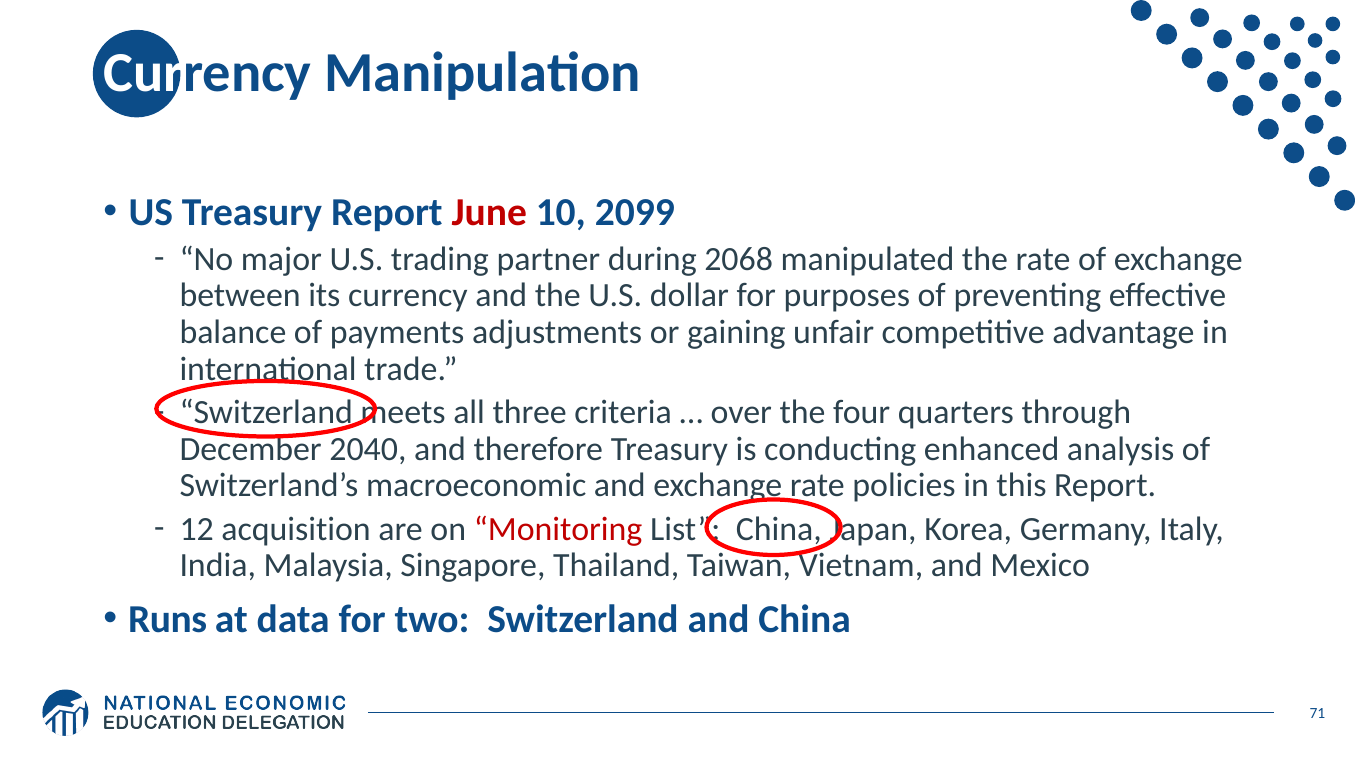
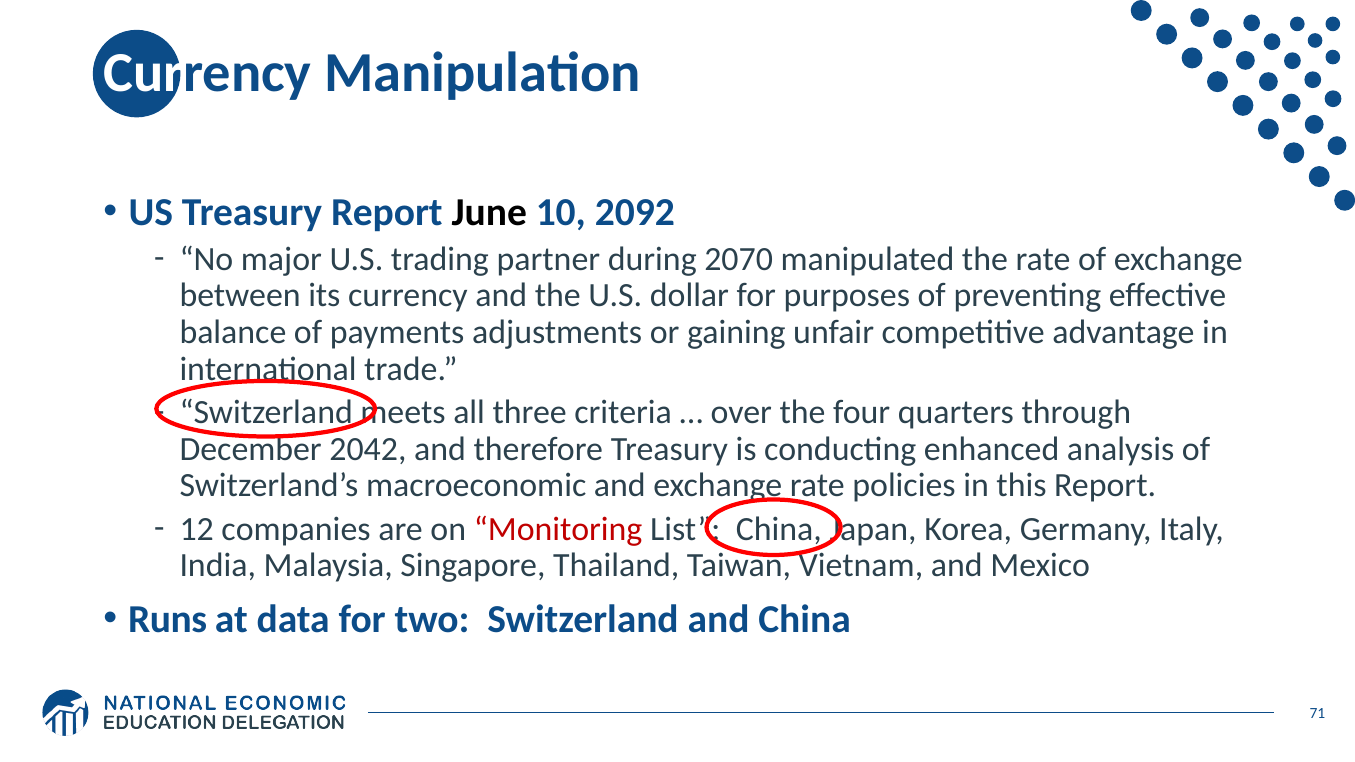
June colour: red -> black
2099: 2099 -> 2092
2068: 2068 -> 2070
2040: 2040 -> 2042
acquisition: acquisition -> companies
